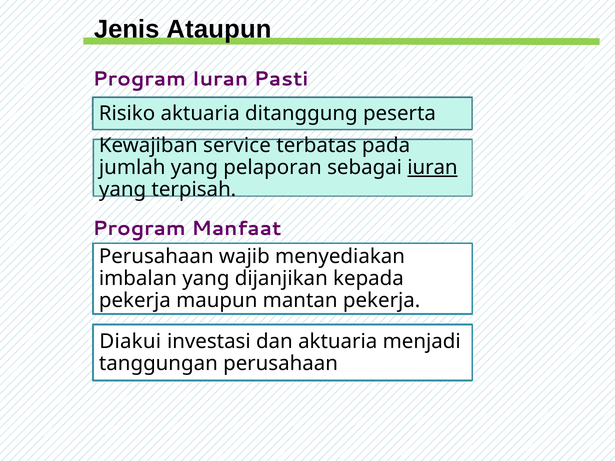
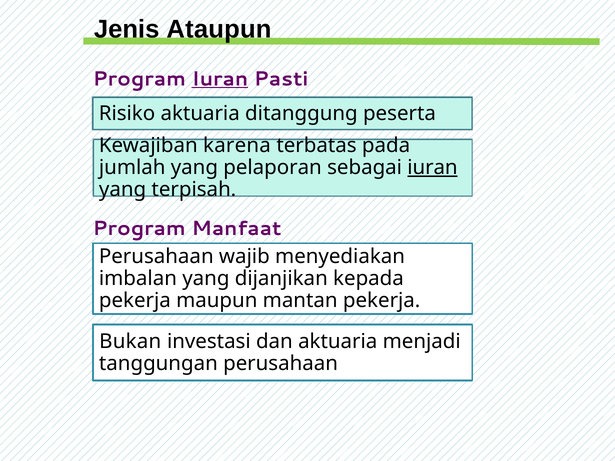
Iuran at (220, 79) underline: none -> present
service: service -> karena
Diakui: Diakui -> Bukan
